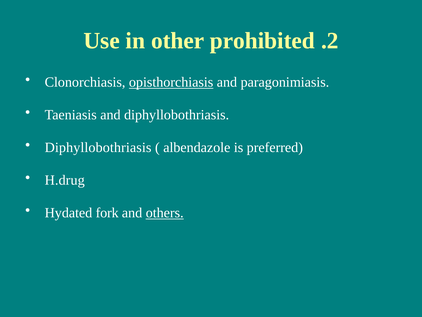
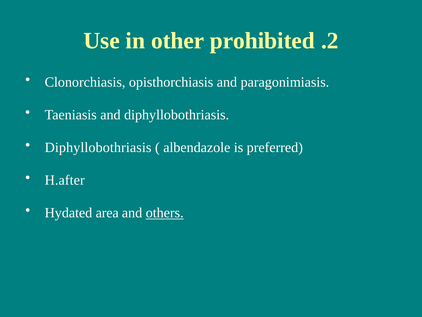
opisthorchiasis underline: present -> none
H.drug: H.drug -> H.after
fork: fork -> area
